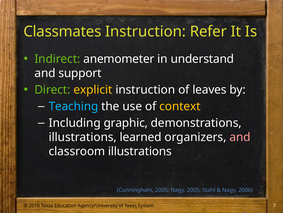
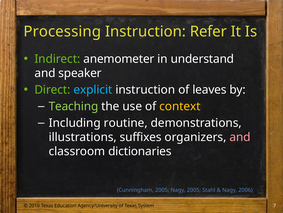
Classmates: Classmates -> Processing
support: support -> speaker
explicit colour: yellow -> light blue
Teaching colour: light blue -> light green
graphic: graphic -> routine
learned: learned -> suffixes
classroom illustrations: illustrations -> dictionaries
